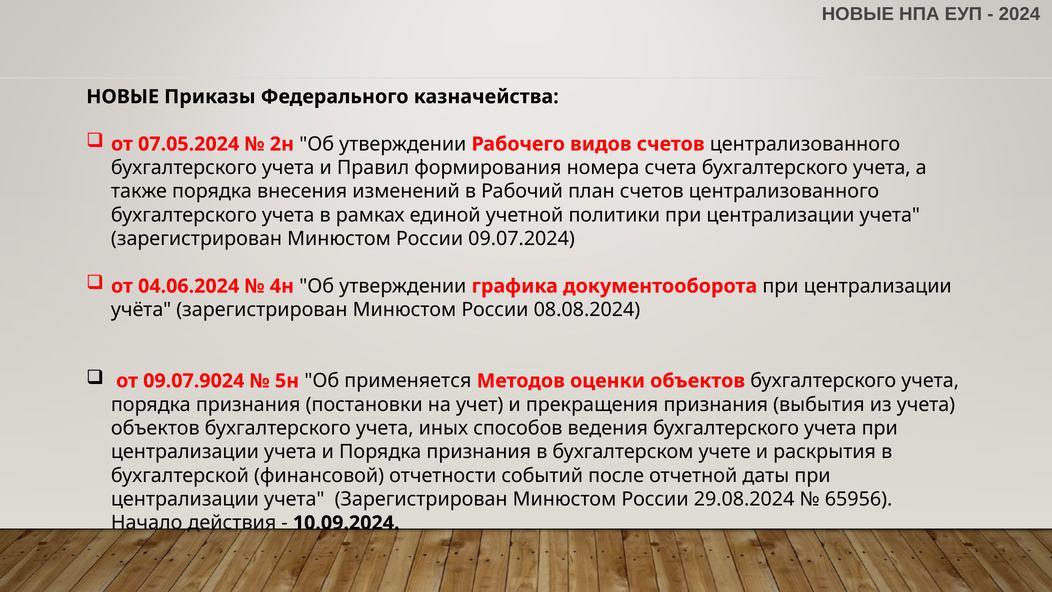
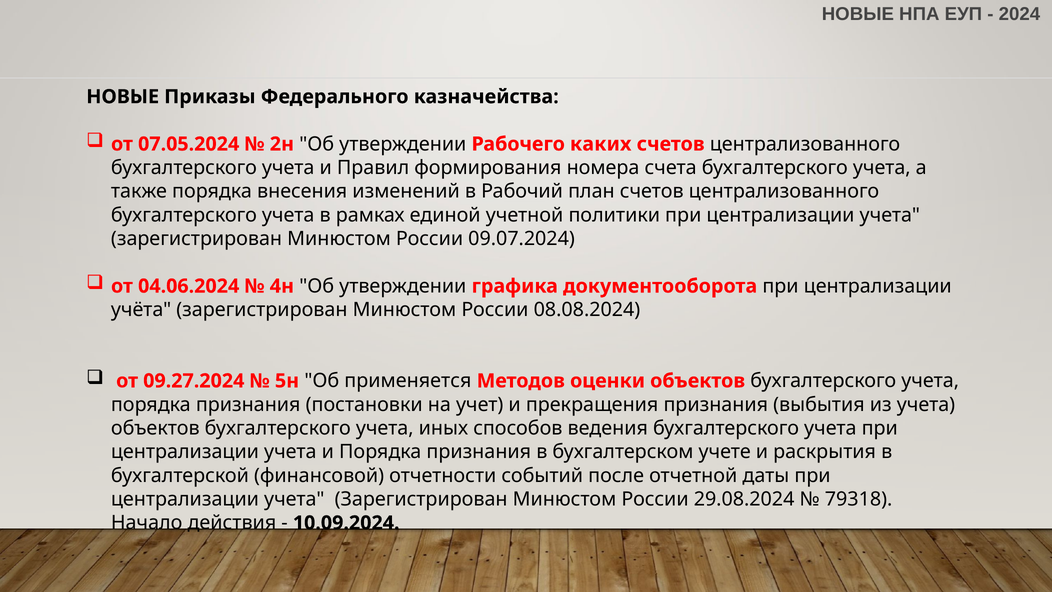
видов: видов -> каких
09.07.9024: 09.07.9024 -> 09.27.2024
65956: 65956 -> 79318
